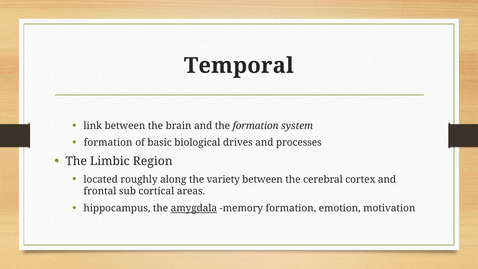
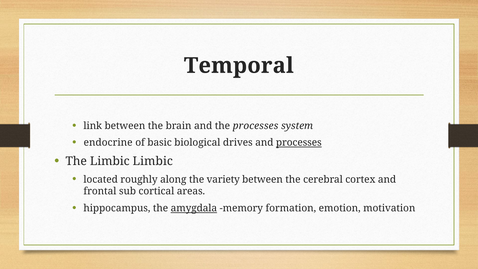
the formation: formation -> processes
formation at (108, 143): formation -> endocrine
processes at (299, 143) underline: none -> present
Limbic Region: Region -> Limbic
